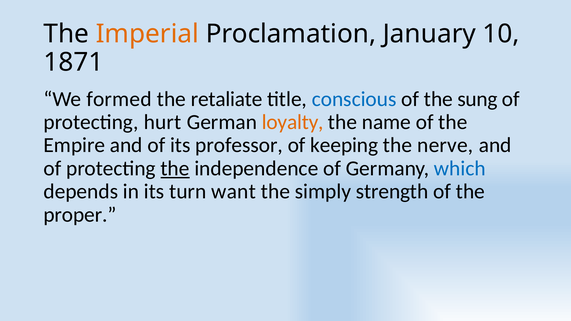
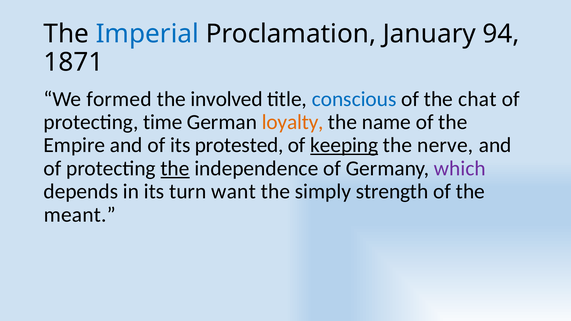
Imperial colour: orange -> blue
10: 10 -> 94
retaliate: retaliate -> involved
sung: sung -> chat
hurt: hurt -> time
professor: professor -> protested
keeping underline: none -> present
which colour: blue -> purple
proper: proper -> meant
